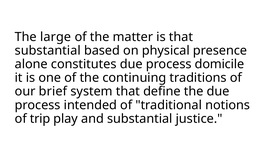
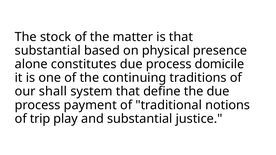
large: large -> stock
brief: brief -> shall
intended: intended -> payment
